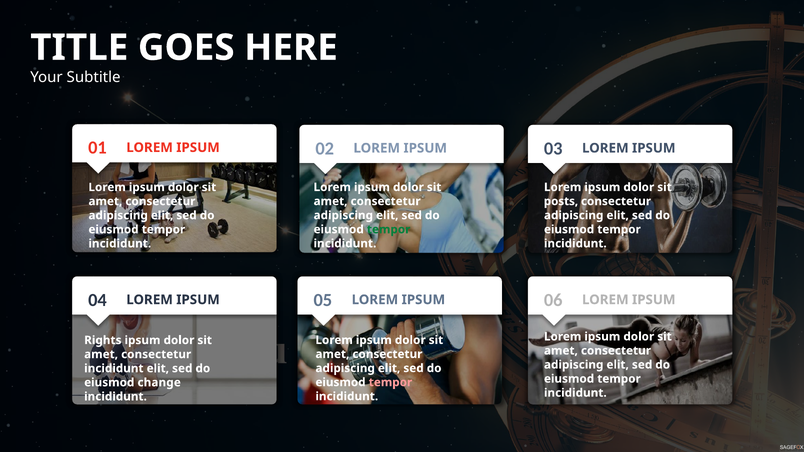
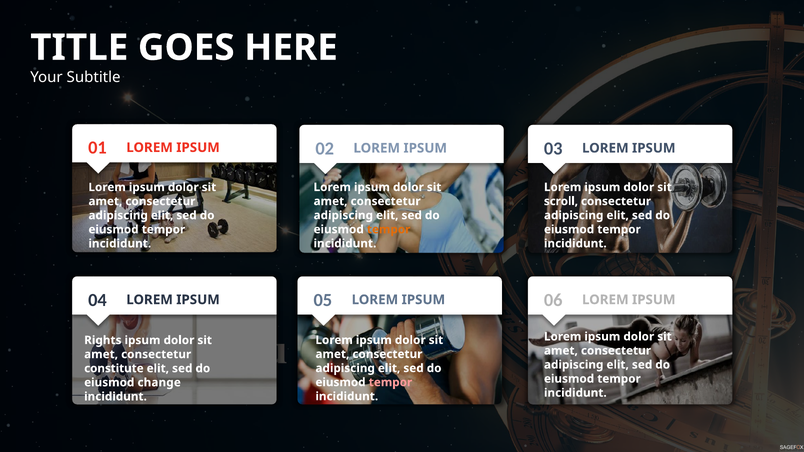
posts: posts -> scroll
tempor at (389, 230) colour: green -> orange
incididunt at (114, 369): incididunt -> constitute
